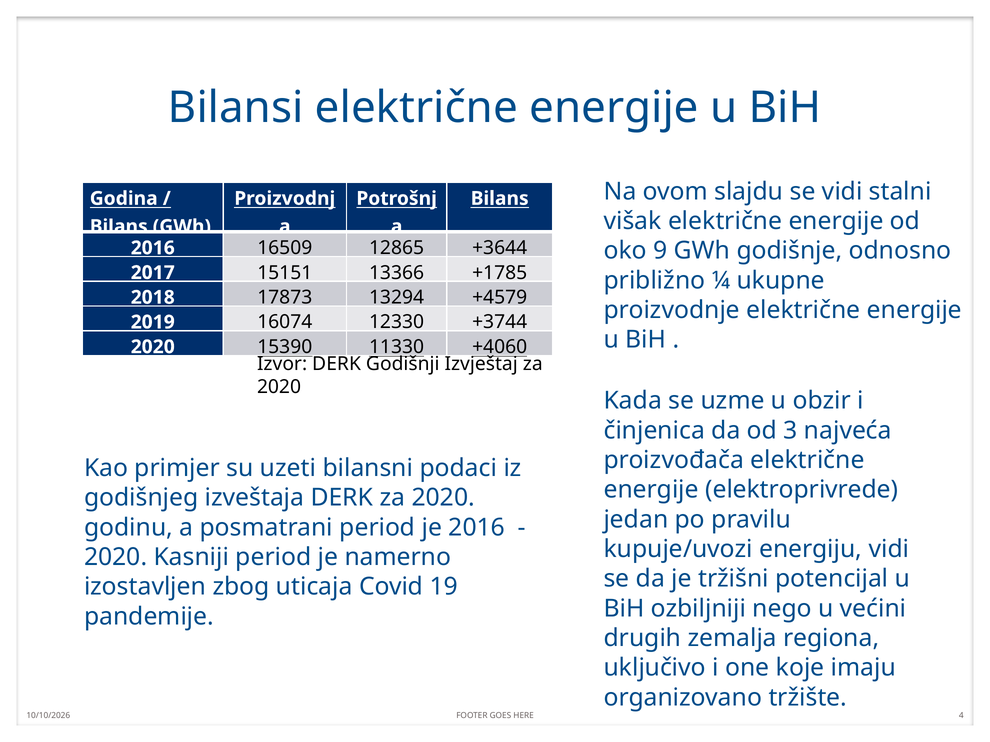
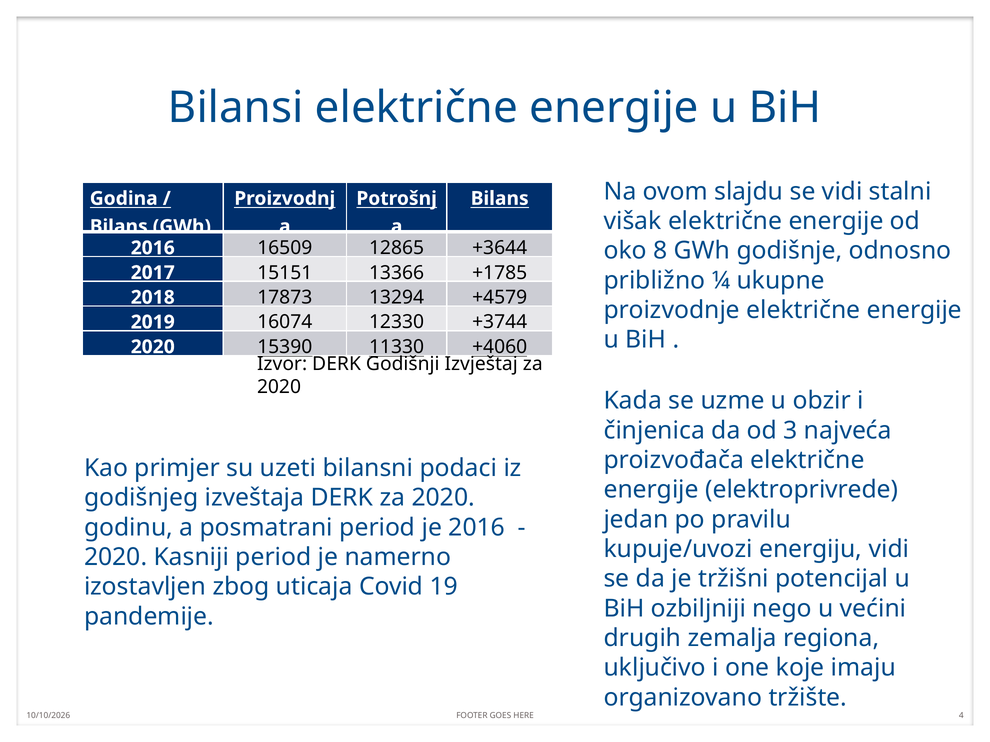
9: 9 -> 8
